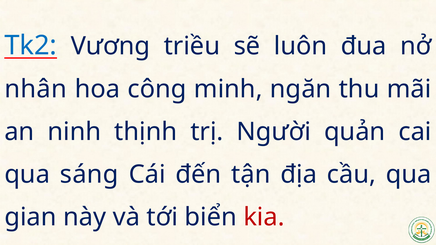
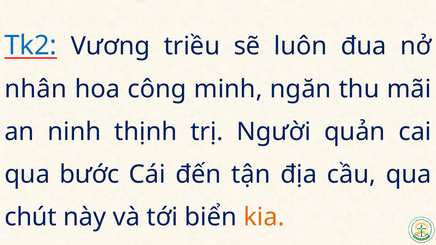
sáng: sáng -> bước
gian: gian -> chút
kia colour: red -> orange
